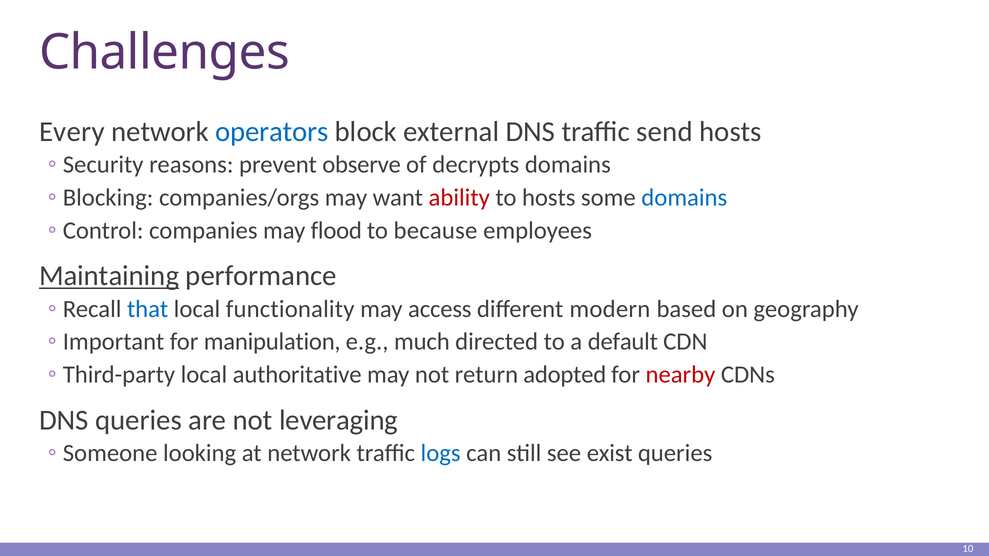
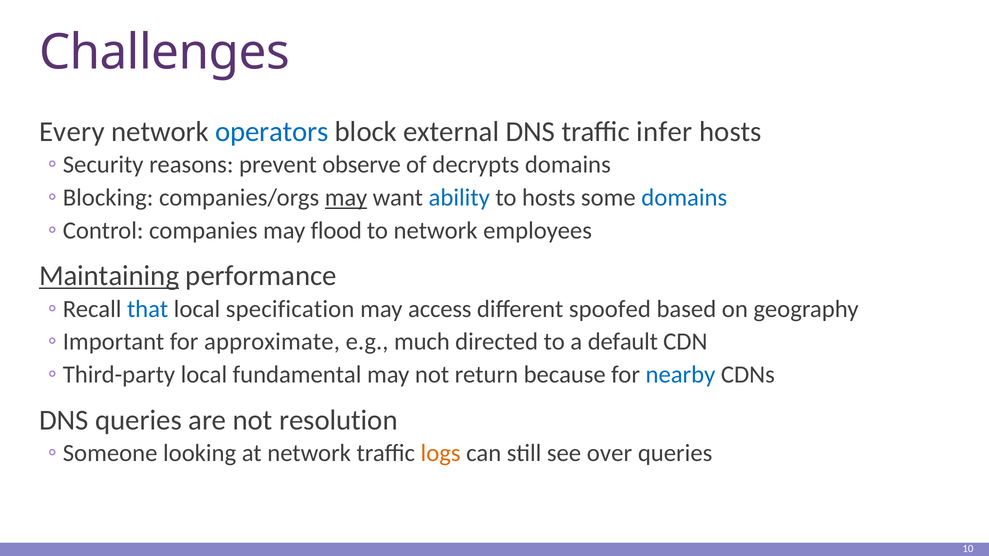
send: send -> infer
may at (346, 198) underline: none -> present
ability colour: red -> blue
to because: because -> network
functionality: functionality -> specification
modern: modern -> spoofed
manipulation: manipulation -> approximate
authoritative: authoritative -> fundamental
adopted: adopted -> because
nearby colour: red -> blue
leveraging: leveraging -> resolution
logs colour: blue -> orange
exist: exist -> over
